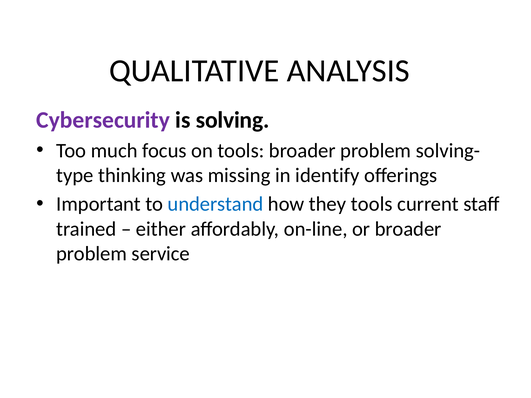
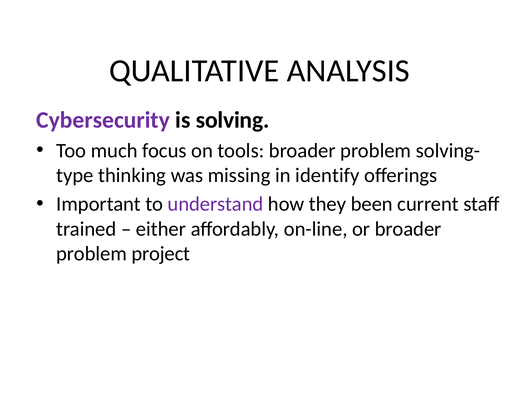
understand colour: blue -> purple
they tools: tools -> been
service: service -> project
